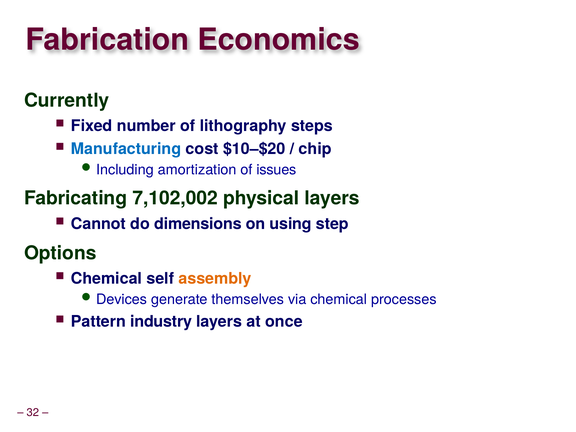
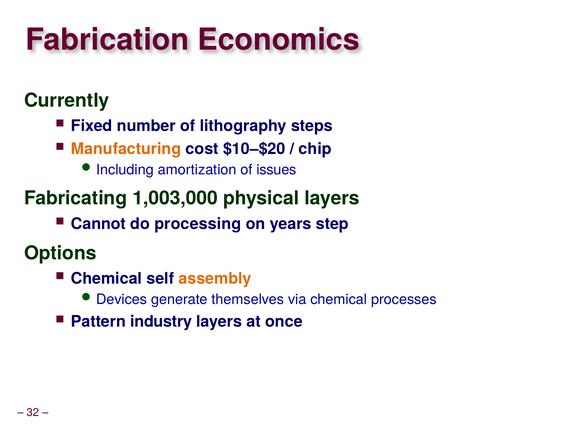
Manufacturing colour: blue -> orange
7,102,002: 7,102,002 -> 1,003,000
dimensions: dimensions -> processing
using: using -> years
